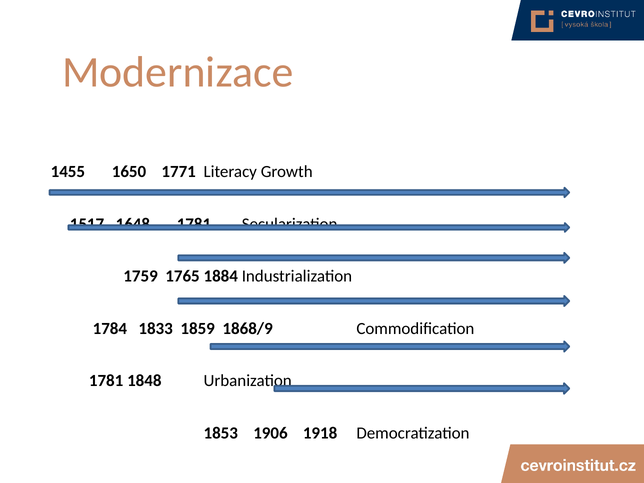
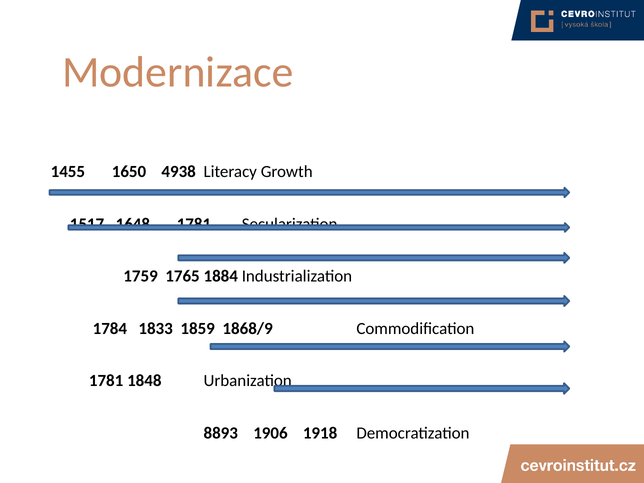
1771: 1771 -> 4938
1853: 1853 -> 8893
